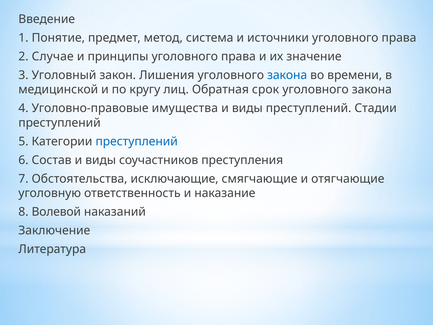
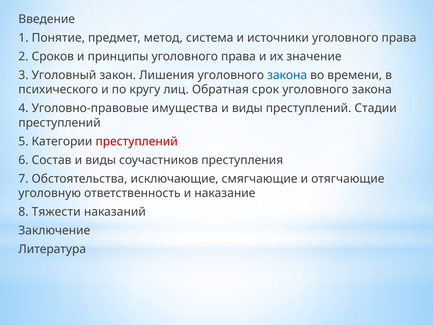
Случае: Случае -> Сроков
медицинской: медицинской -> психического
преступлений at (137, 141) colour: blue -> red
Волевой: Волевой -> Тяжести
